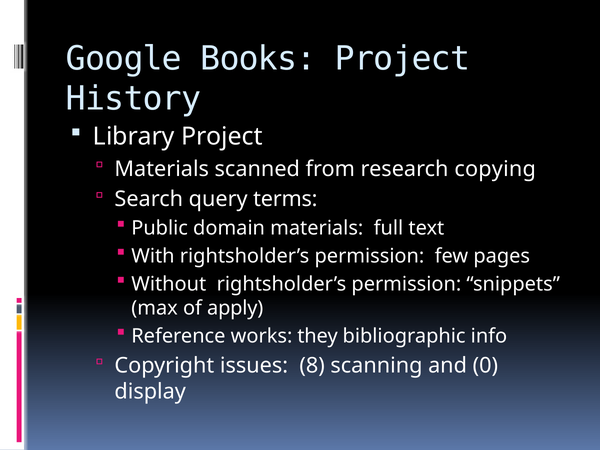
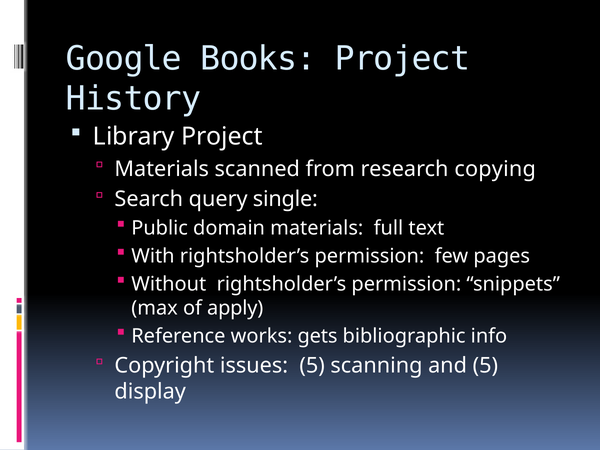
terms: terms -> single
they: they -> gets
issues 8: 8 -> 5
and 0: 0 -> 5
